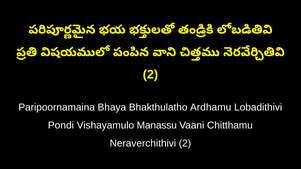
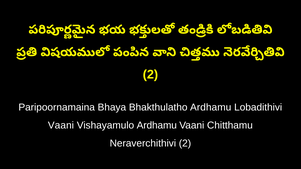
Pondi at (61, 126): Pondi -> Vaani
Vishayamulo Manassu: Manassu -> Ardhamu
